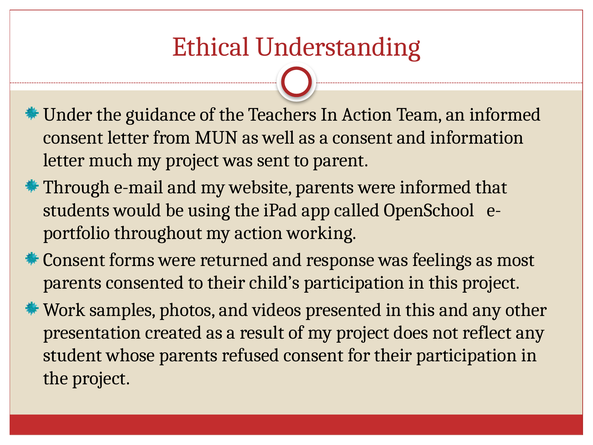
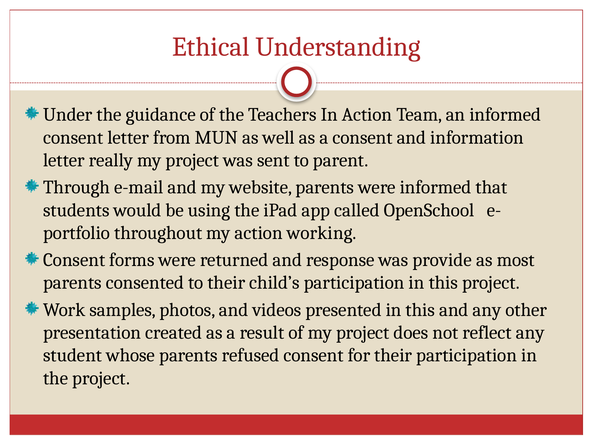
much: much -> really
feelings: feelings -> provide
